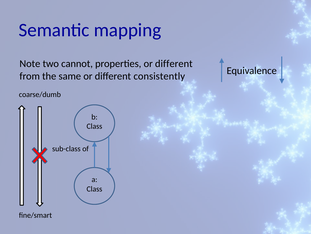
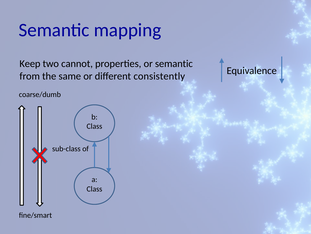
Note: Note -> Keep
properties or different: different -> semantic
